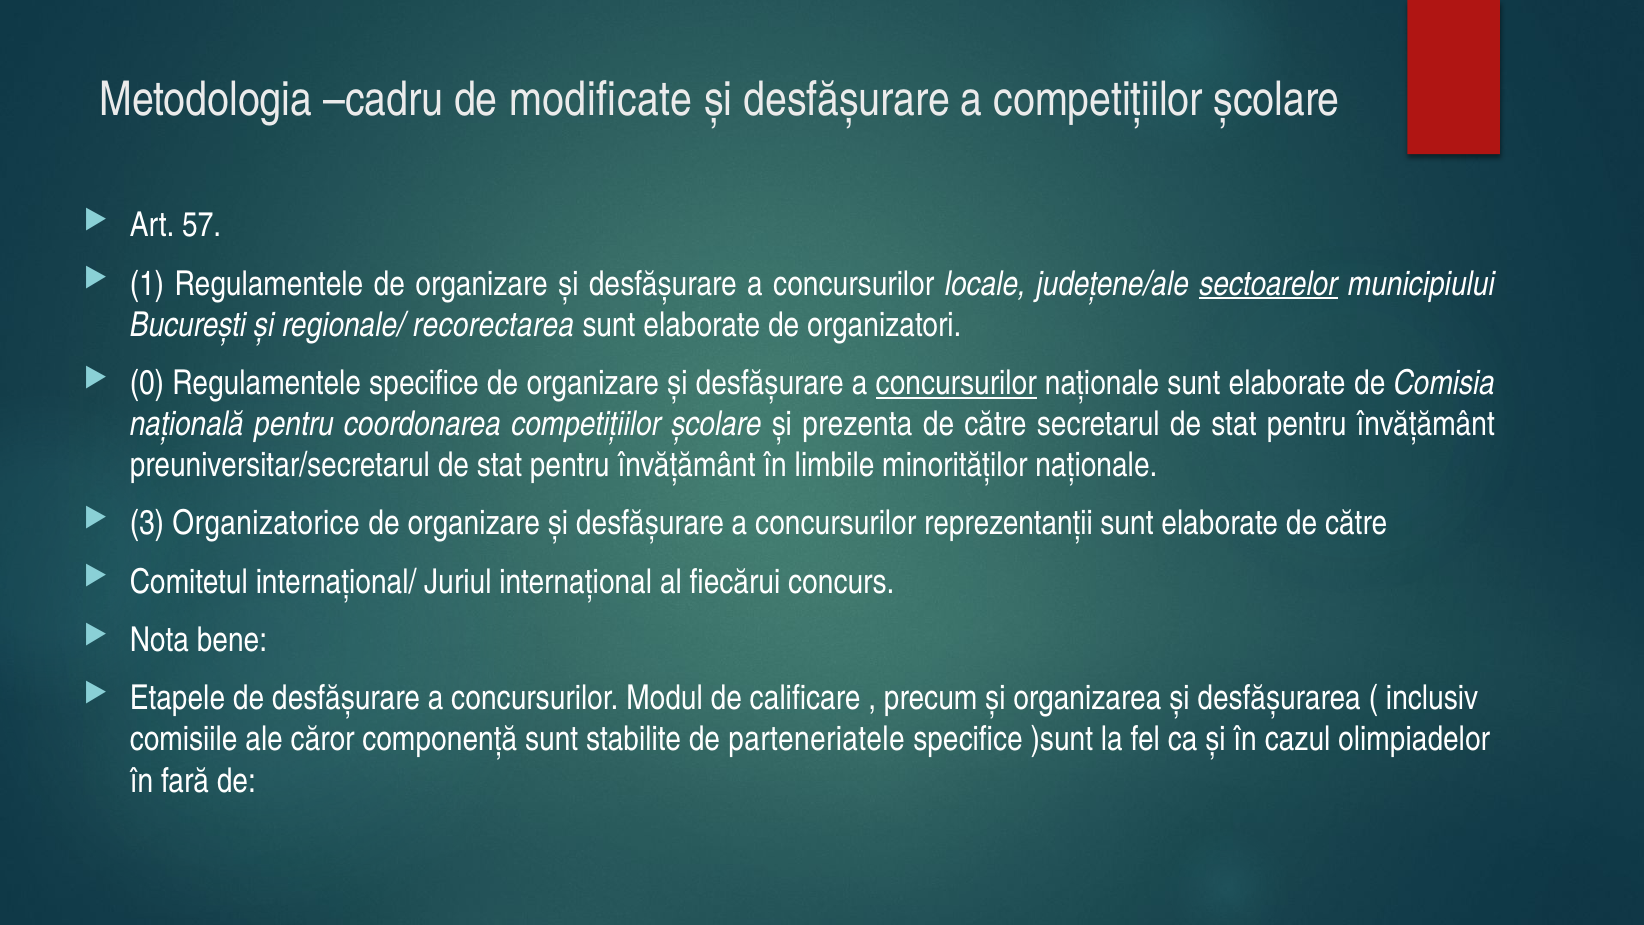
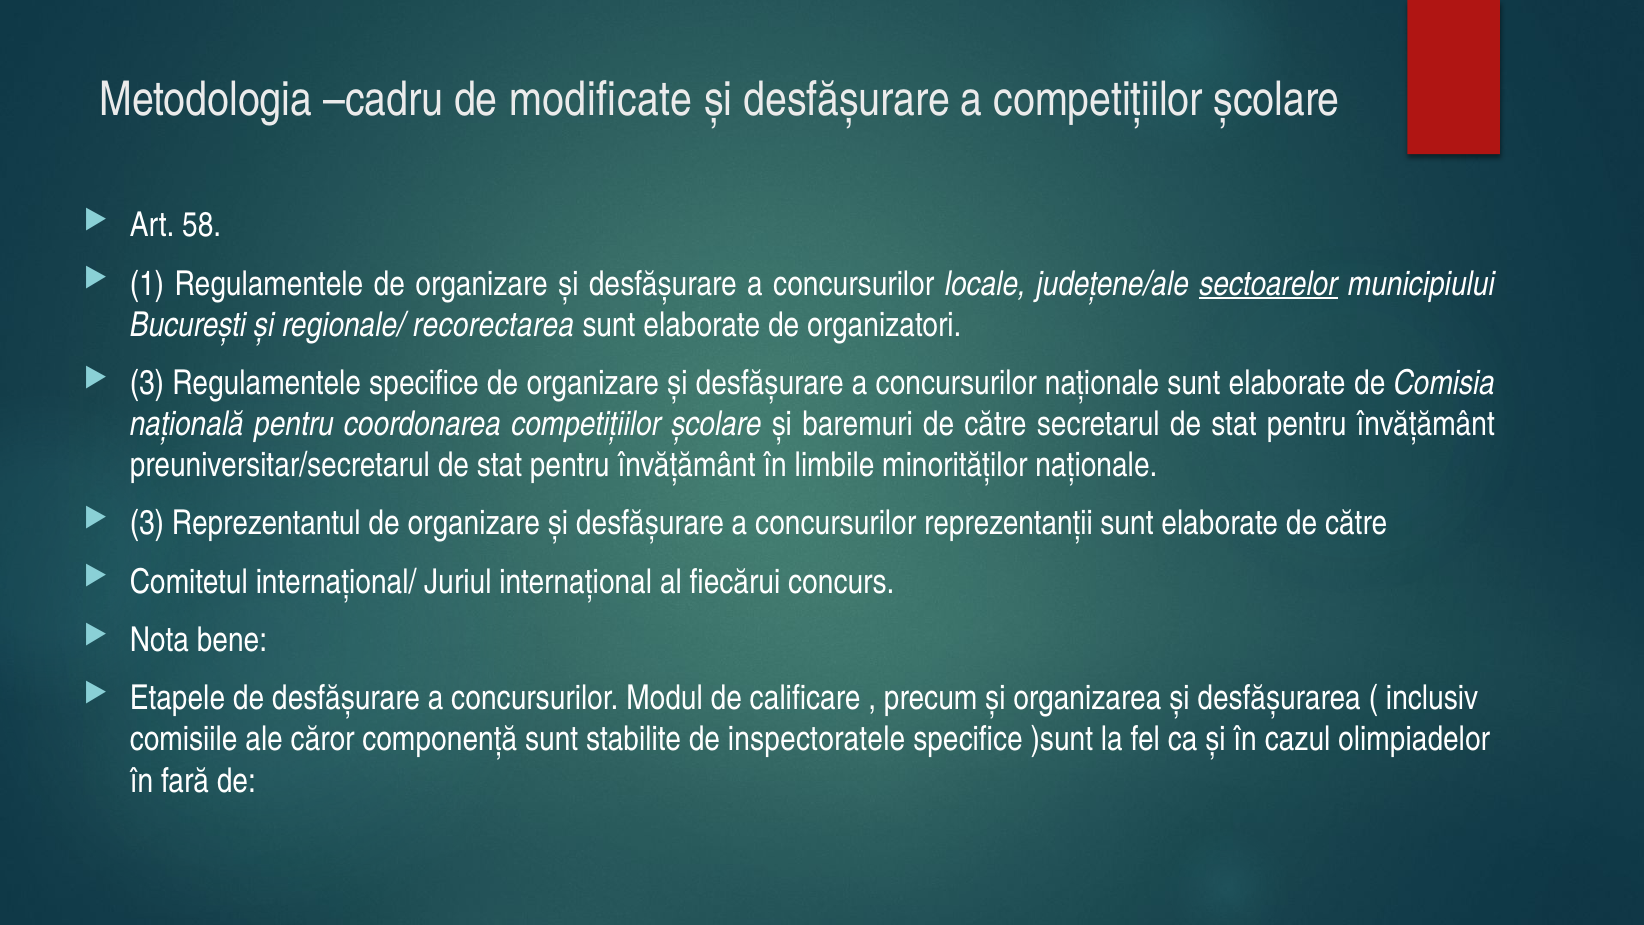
57: 57 -> 58
0 at (147, 383): 0 -> 3
concursurilor at (956, 383) underline: present -> none
prezenta: prezenta -> baremuri
Organizatorice: Organizatorice -> Reprezentantul
parteneriatele: parteneriatele -> inspectoratele
